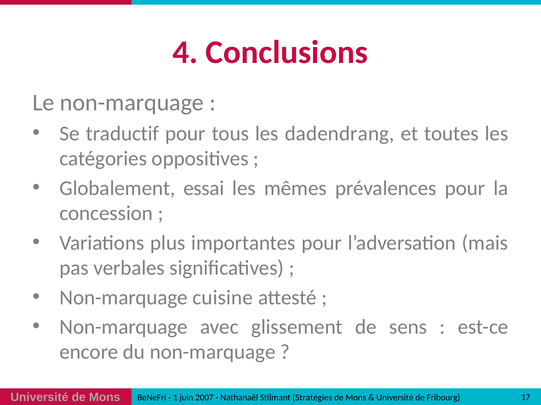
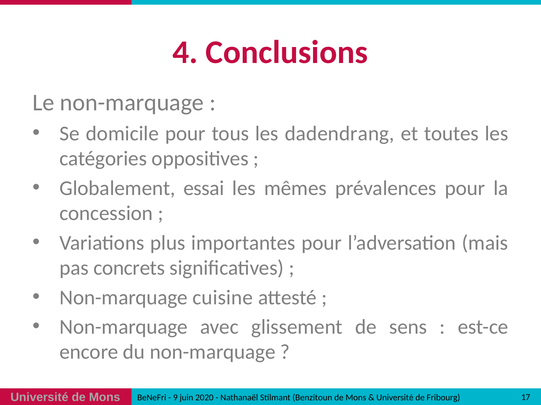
traductif: traductif -> domicile
verbales: verbales -> concrets
1: 1 -> 9
2007: 2007 -> 2020
Stratégies: Stratégies -> Benzitoun
